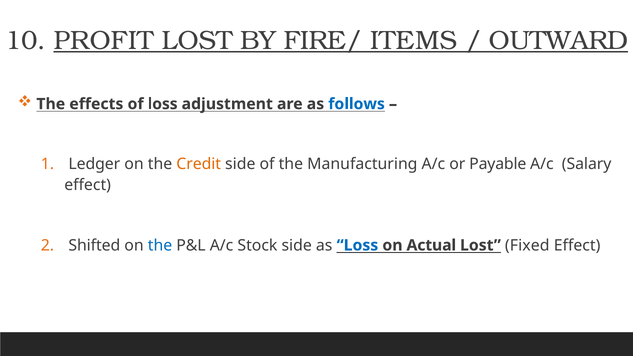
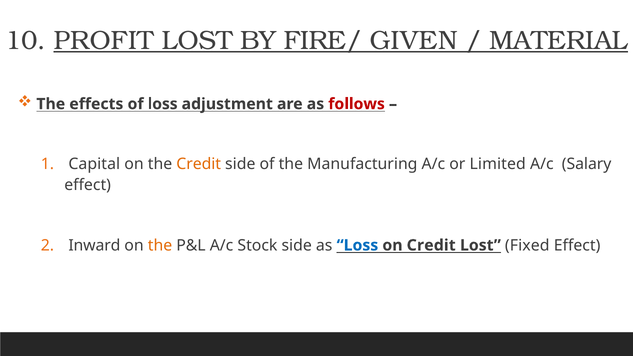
ITEMS: ITEMS -> GIVEN
OUTWARD: OUTWARD -> MATERIAL
follows colour: blue -> red
Ledger: Ledger -> Capital
Payable: Payable -> Limited
Shifted: Shifted -> Inward
the at (160, 245) colour: blue -> orange
on Actual: Actual -> Credit
